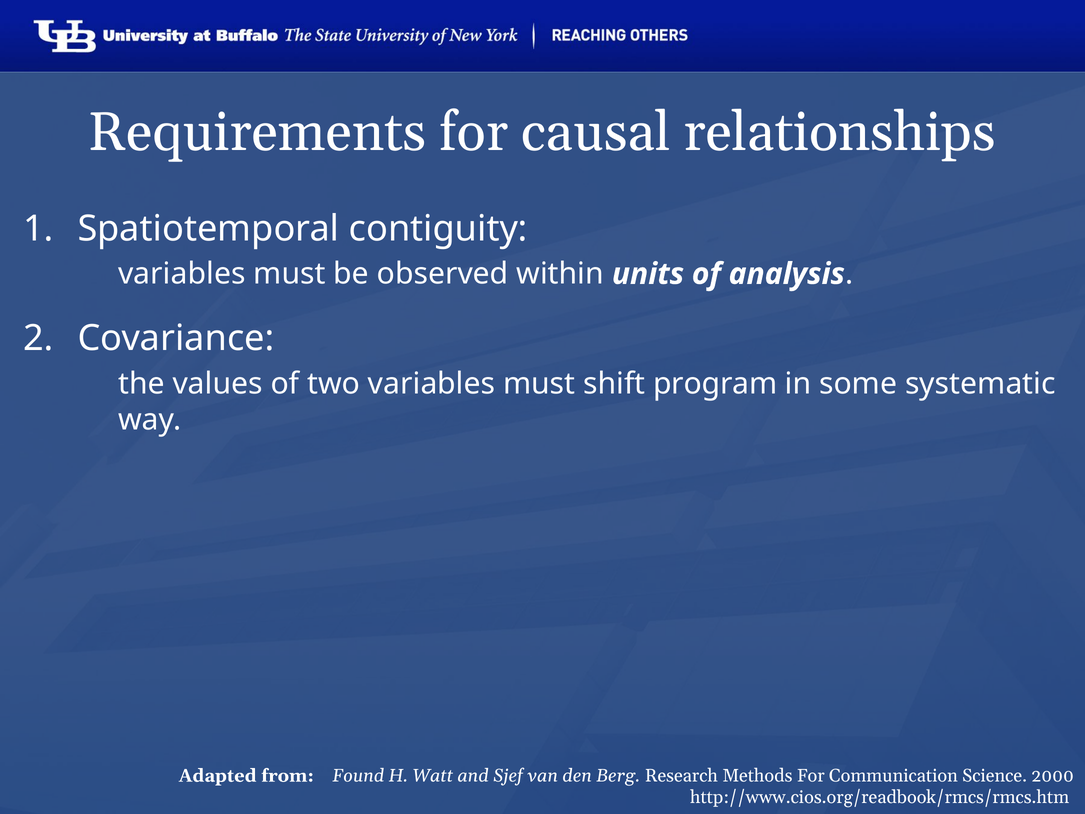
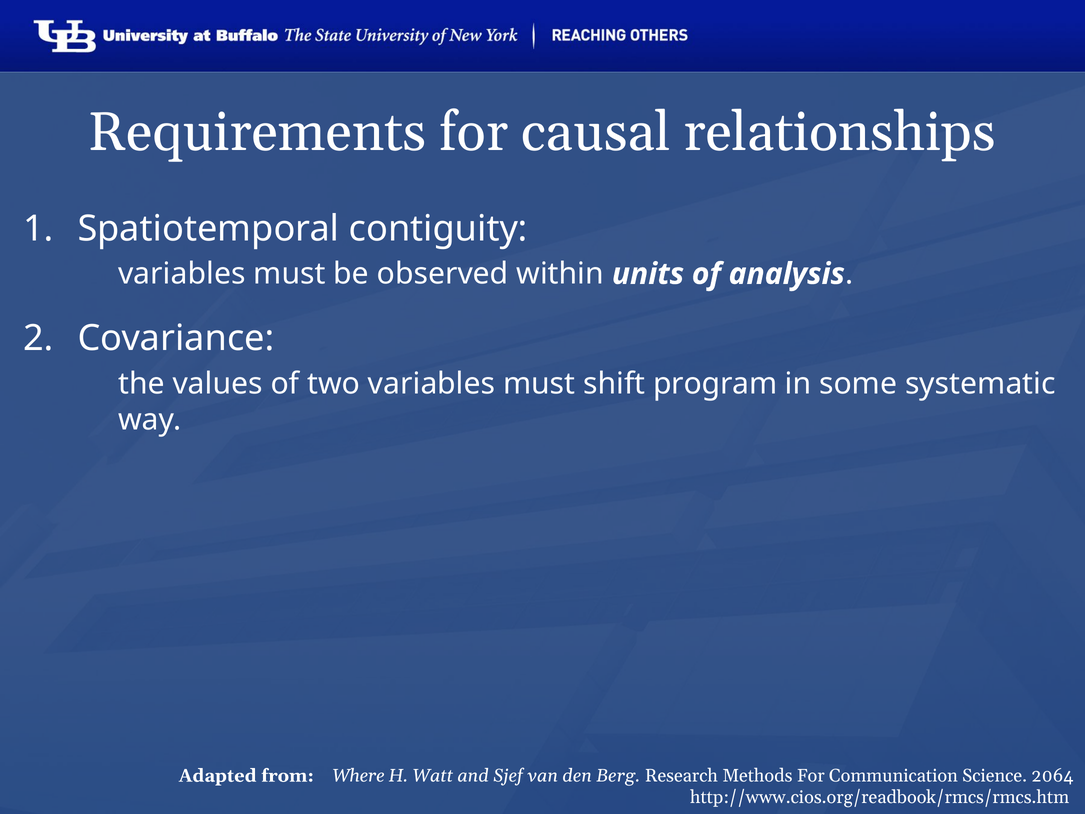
Found: Found -> Where
2000: 2000 -> 2064
